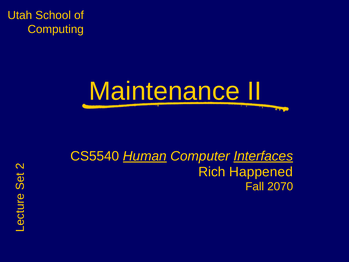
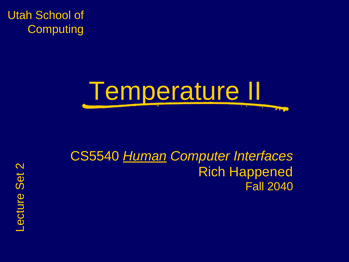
Maintenance: Maintenance -> Temperature
Interfaces underline: present -> none
2070: 2070 -> 2040
